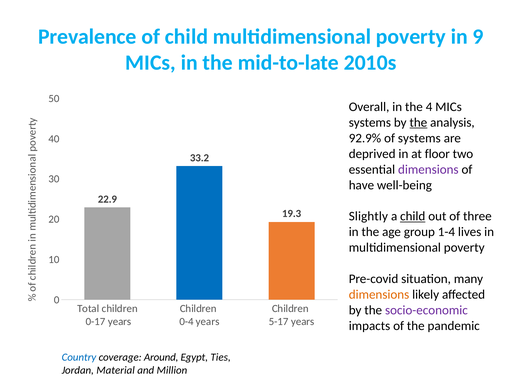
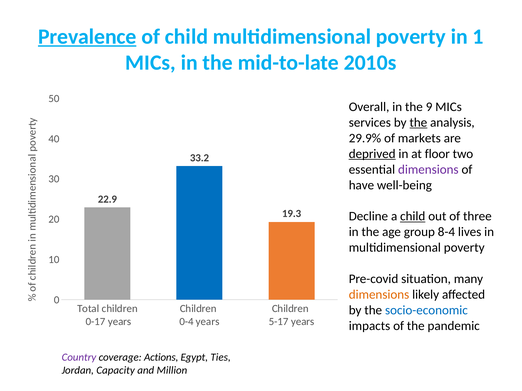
Prevalence underline: none -> present
9: 9 -> 1
4: 4 -> 9
systems at (370, 123): systems -> services
92.9%: 92.9% -> 29.9%
of systems: systems -> markets
deprived underline: none -> present
Slightly: Slightly -> Decline
1-4: 1-4 -> 8-4
socio-economic colour: purple -> blue
Country colour: blue -> purple
Around: Around -> Actions
Material: Material -> Capacity
